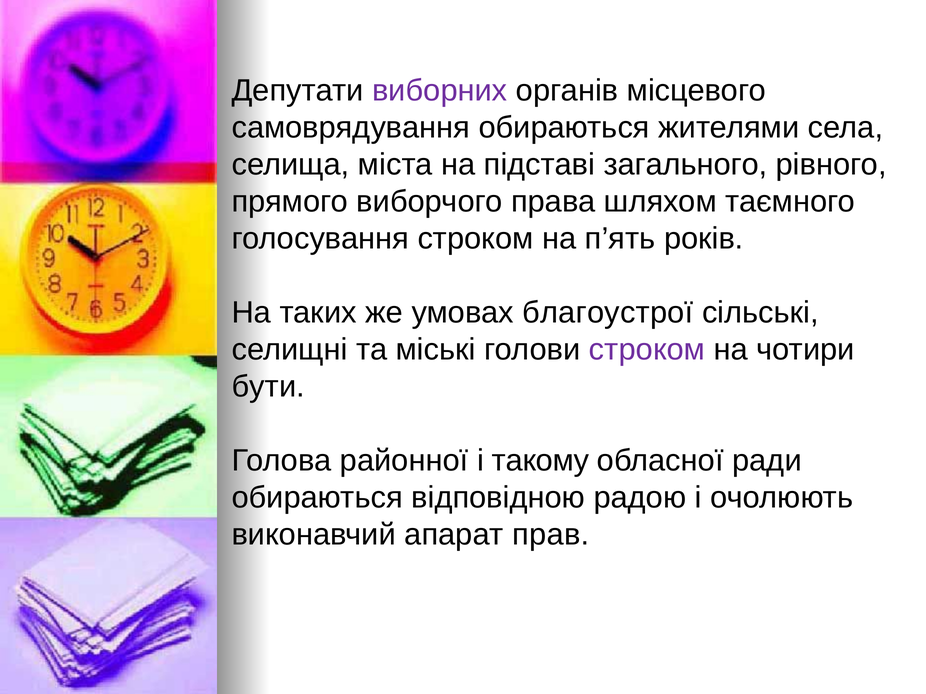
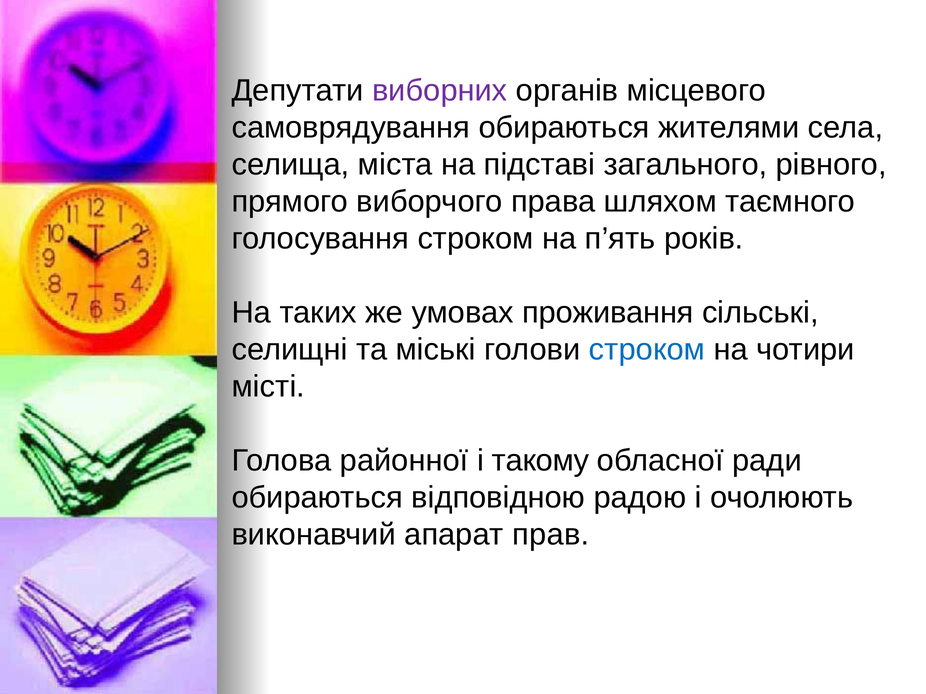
благоустрої: благоустрої -> проживання
строком at (647, 350) colour: purple -> blue
бути: бути -> місті
